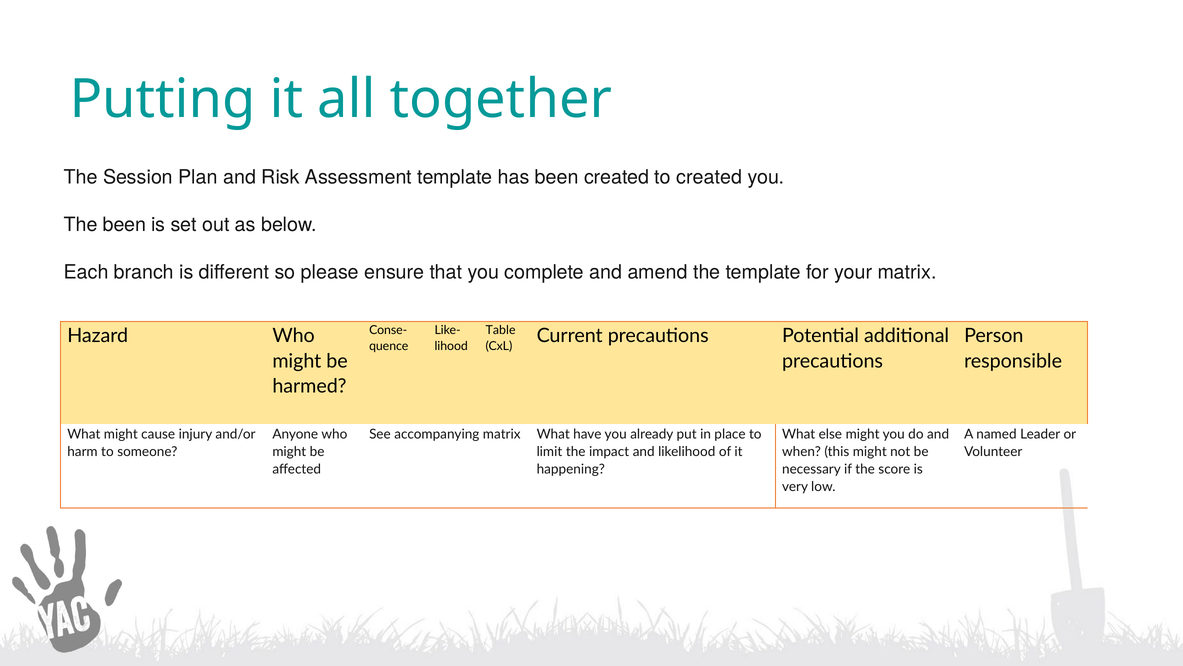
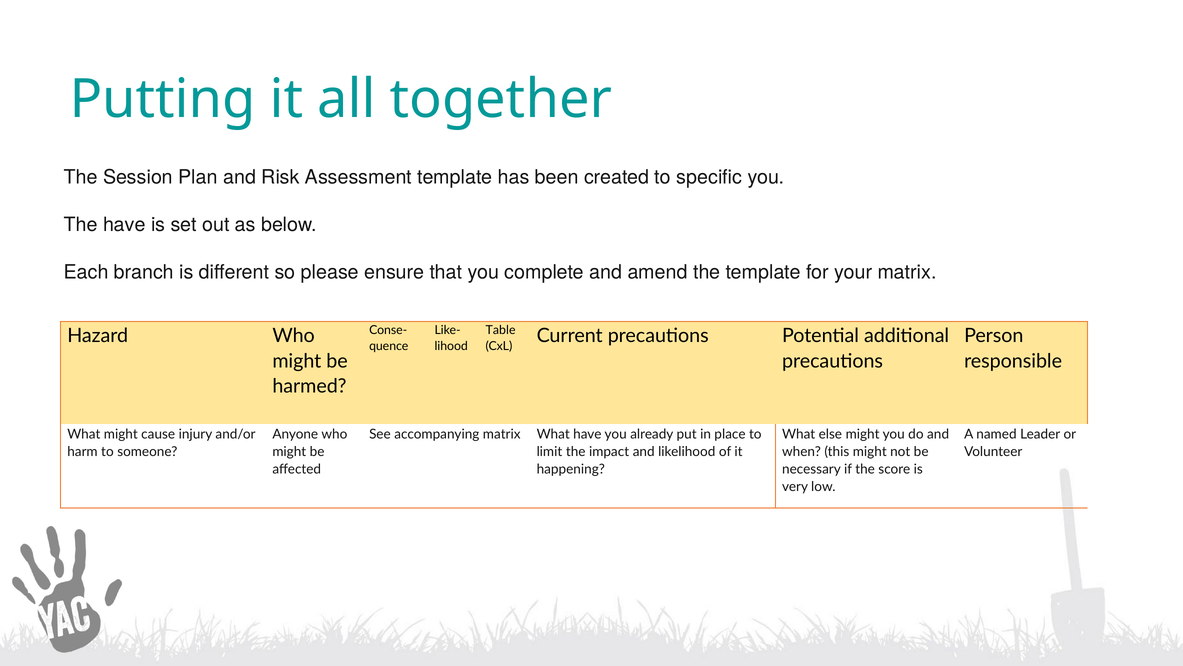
to created: created -> specific
The been: been -> have
